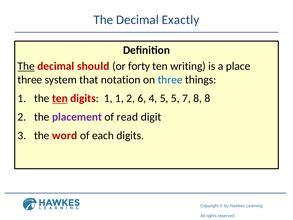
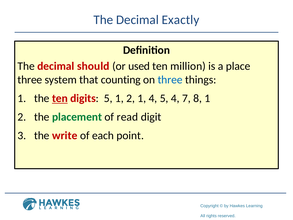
The at (26, 66) underline: present -> none
forty: forty -> used
writing: writing -> million
notation: notation -> counting
digits 1: 1 -> 5
2 6: 6 -> 1
5 5: 5 -> 4
8 8: 8 -> 1
placement colour: purple -> green
word: word -> write
each digits: digits -> point
